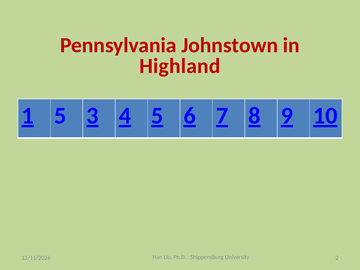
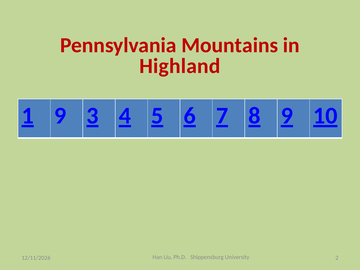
Johnstown: Johnstown -> Mountains
5 at (60, 116): 5 -> 9
